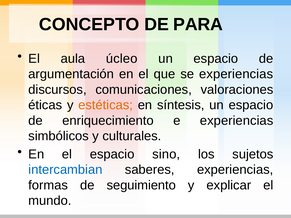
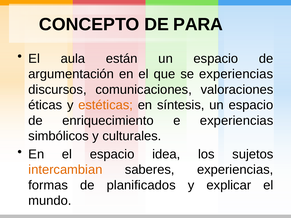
úcleo: úcleo -> están
sino: sino -> idea
intercambian colour: blue -> orange
seguimiento: seguimiento -> planificados
